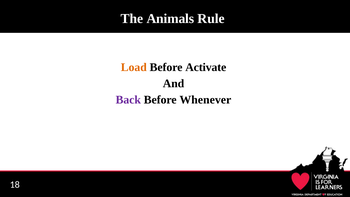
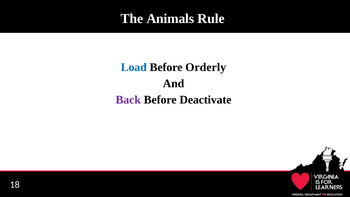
Load colour: orange -> blue
Activate: Activate -> Orderly
Whenever: Whenever -> Deactivate
